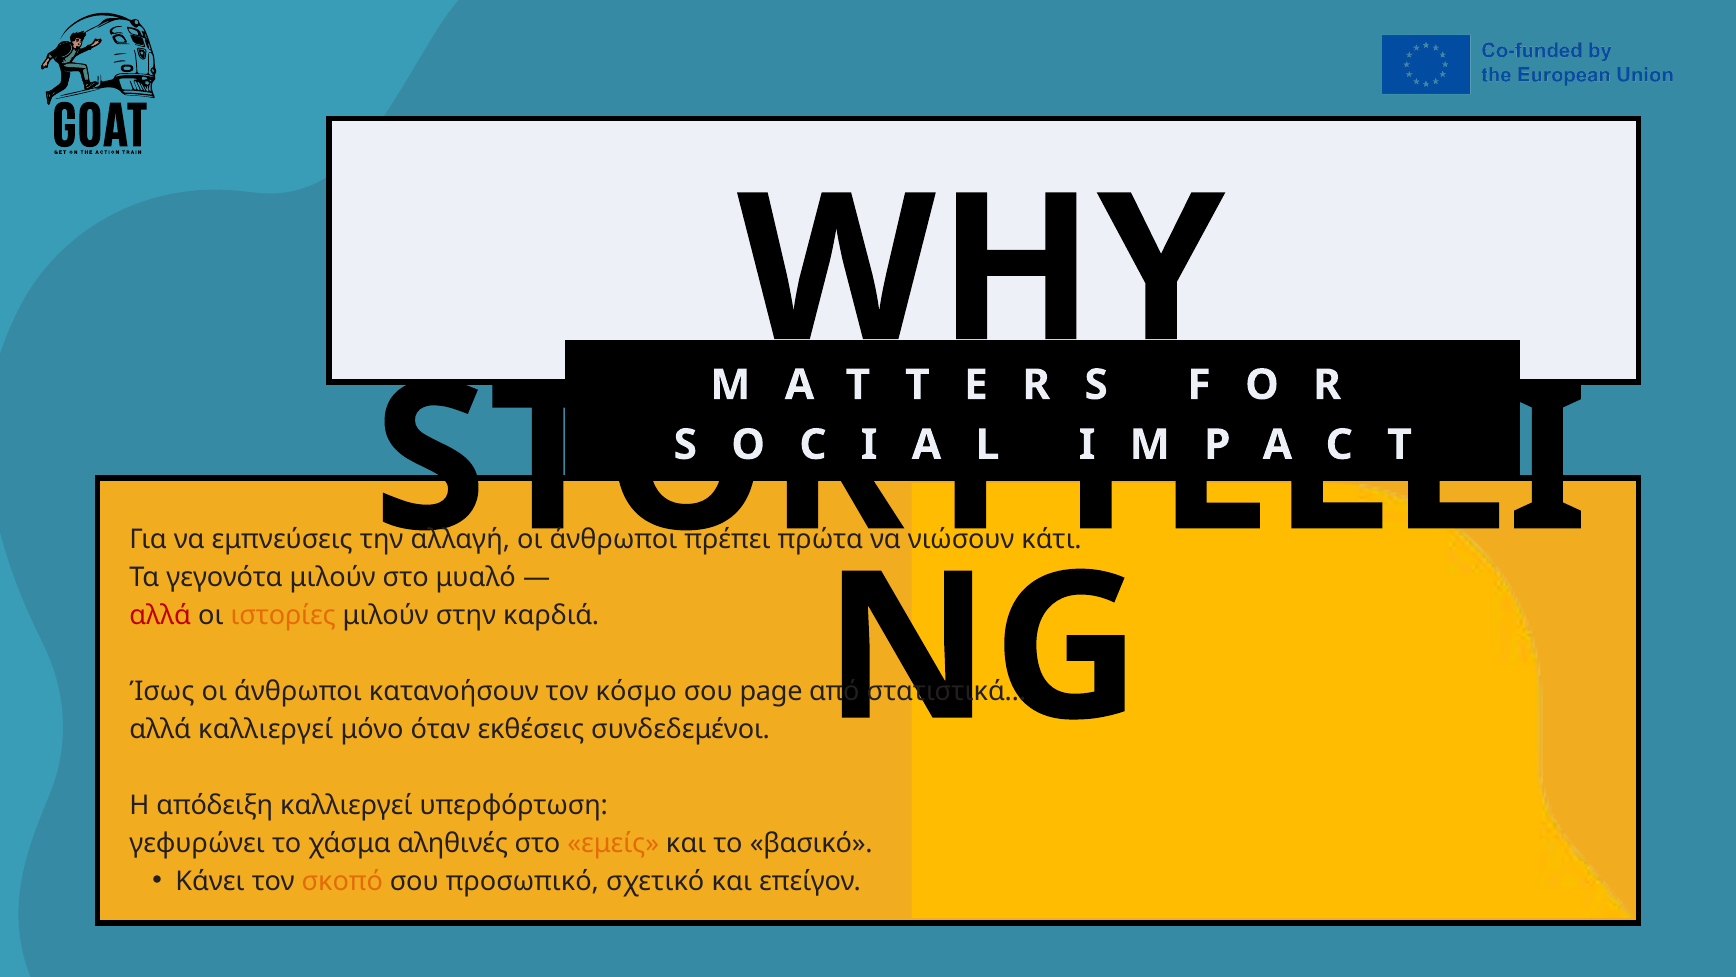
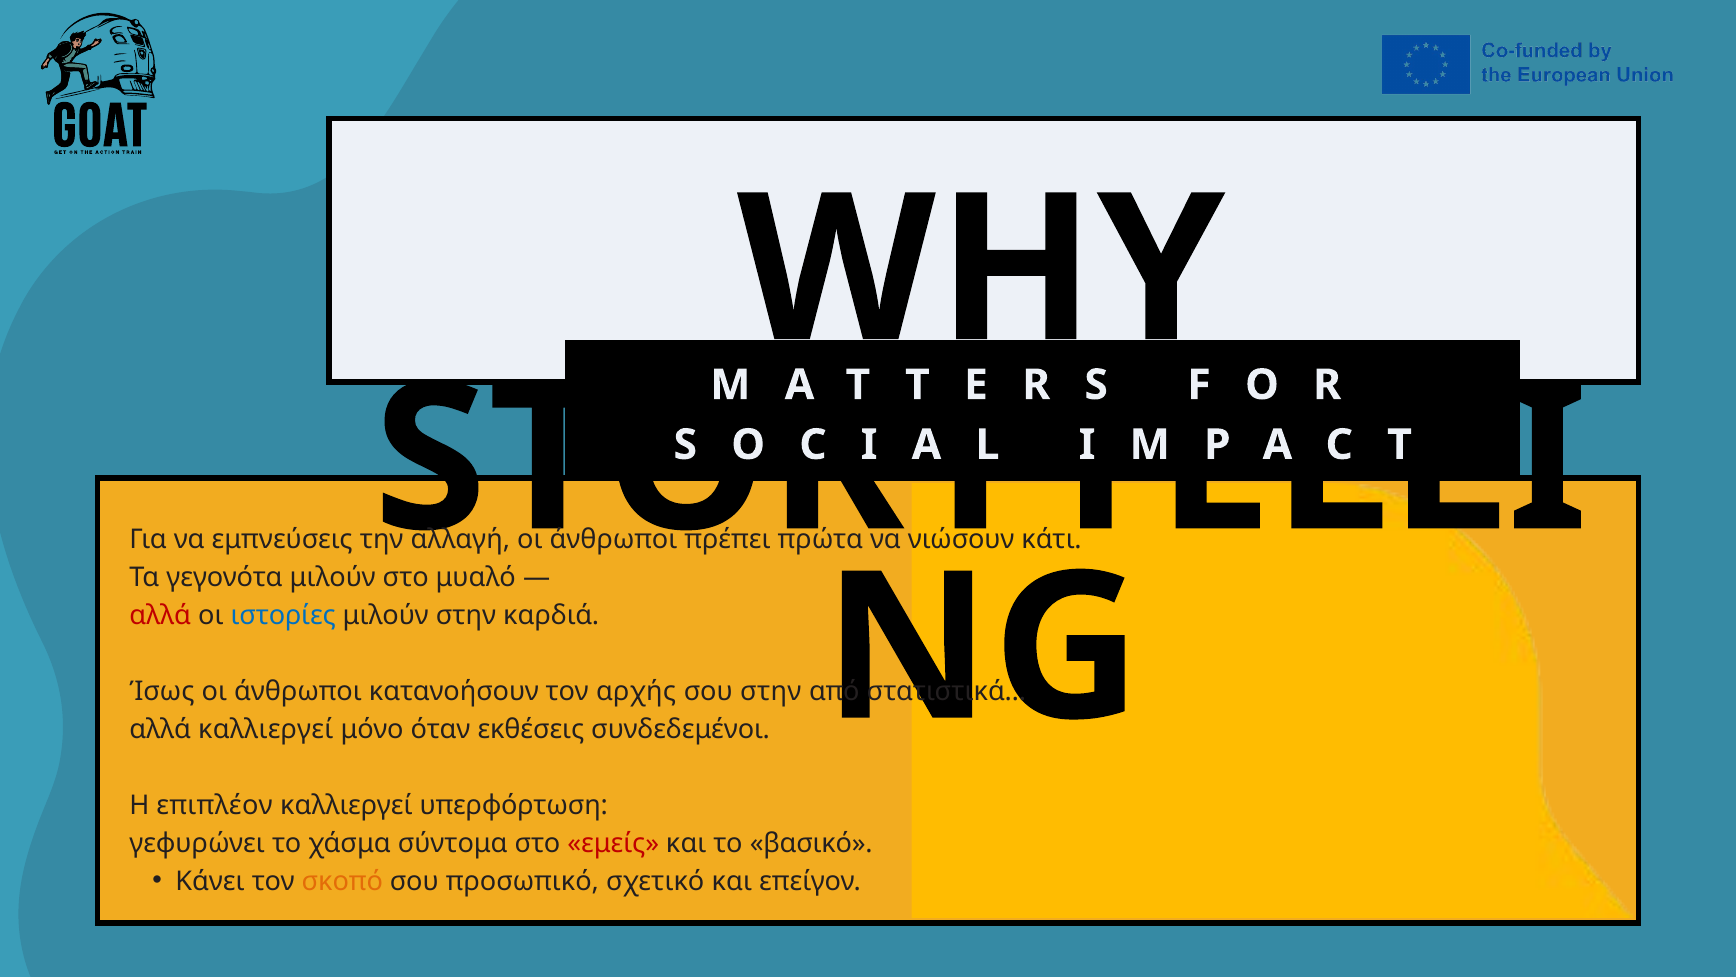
ιστορίες colour: orange -> blue
κόσμο: κόσμο -> αρχής
σου page: page -> στην
απόδειξη: απόδειξη -> επιπλέον
αληθινές: αληθινές -> σύντομα
εμείς colour: orange -> red
